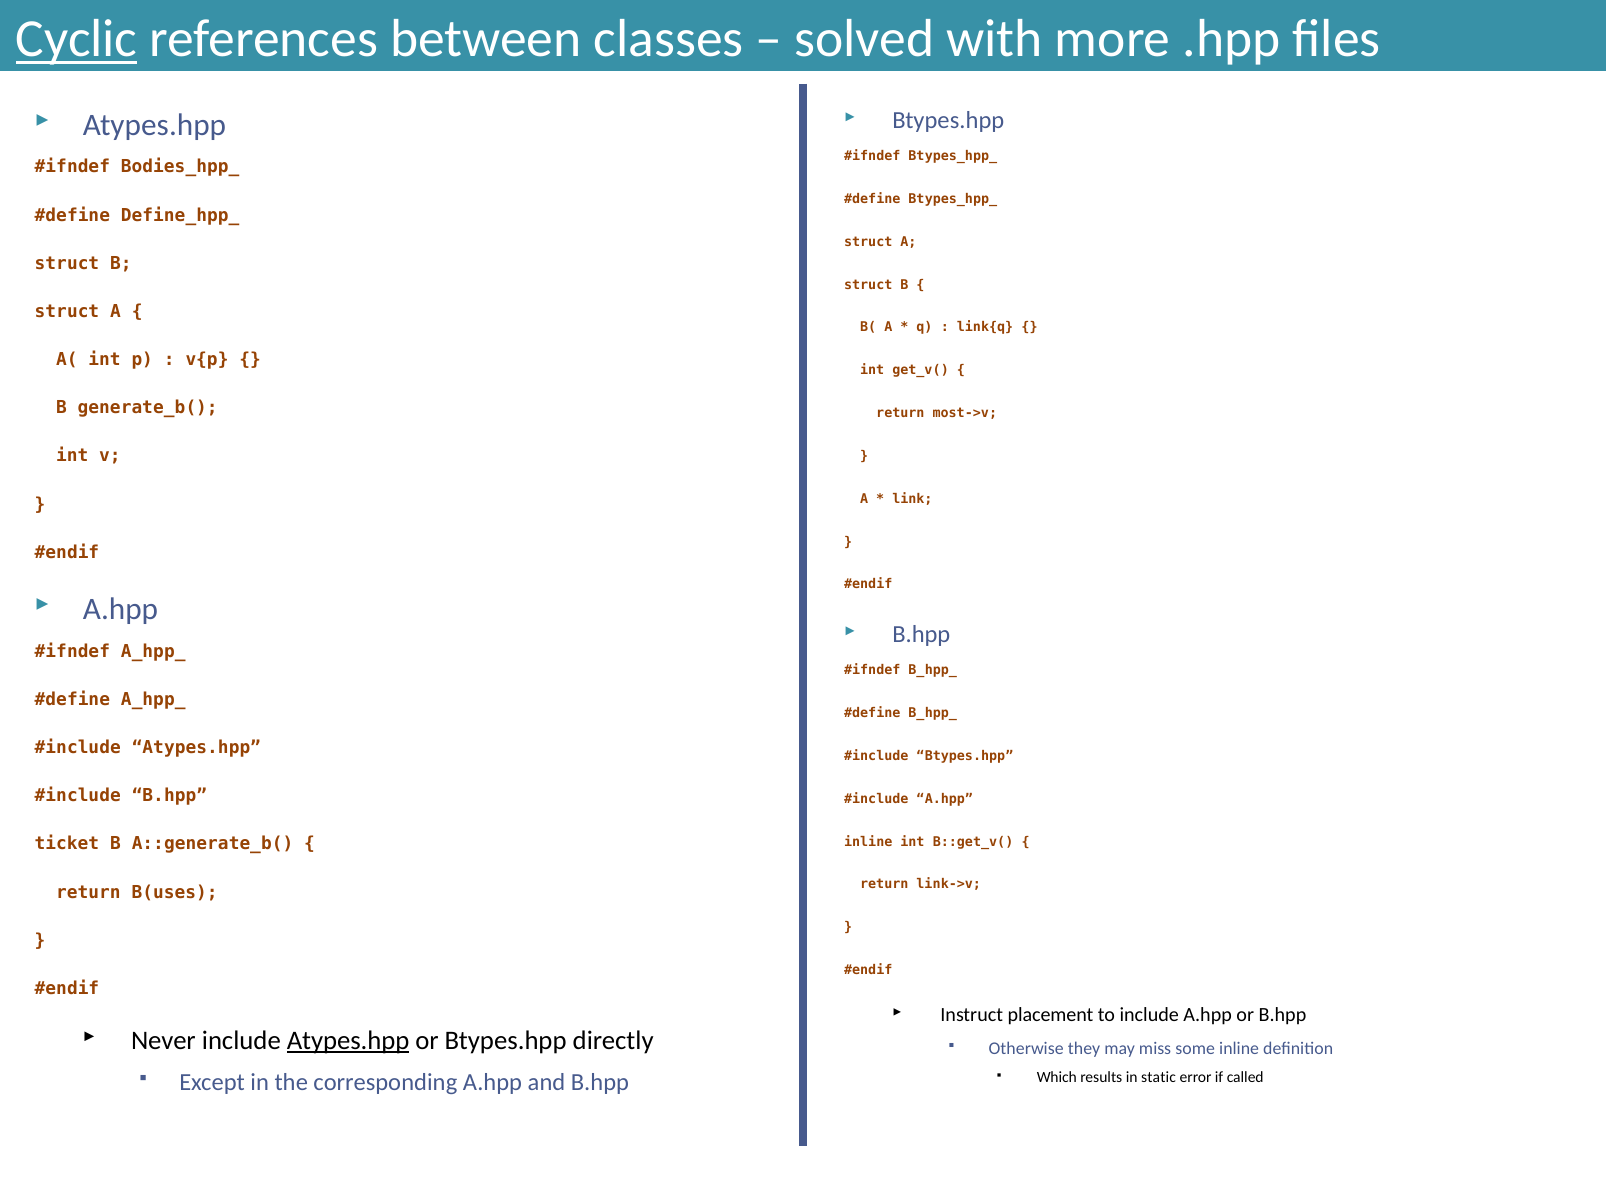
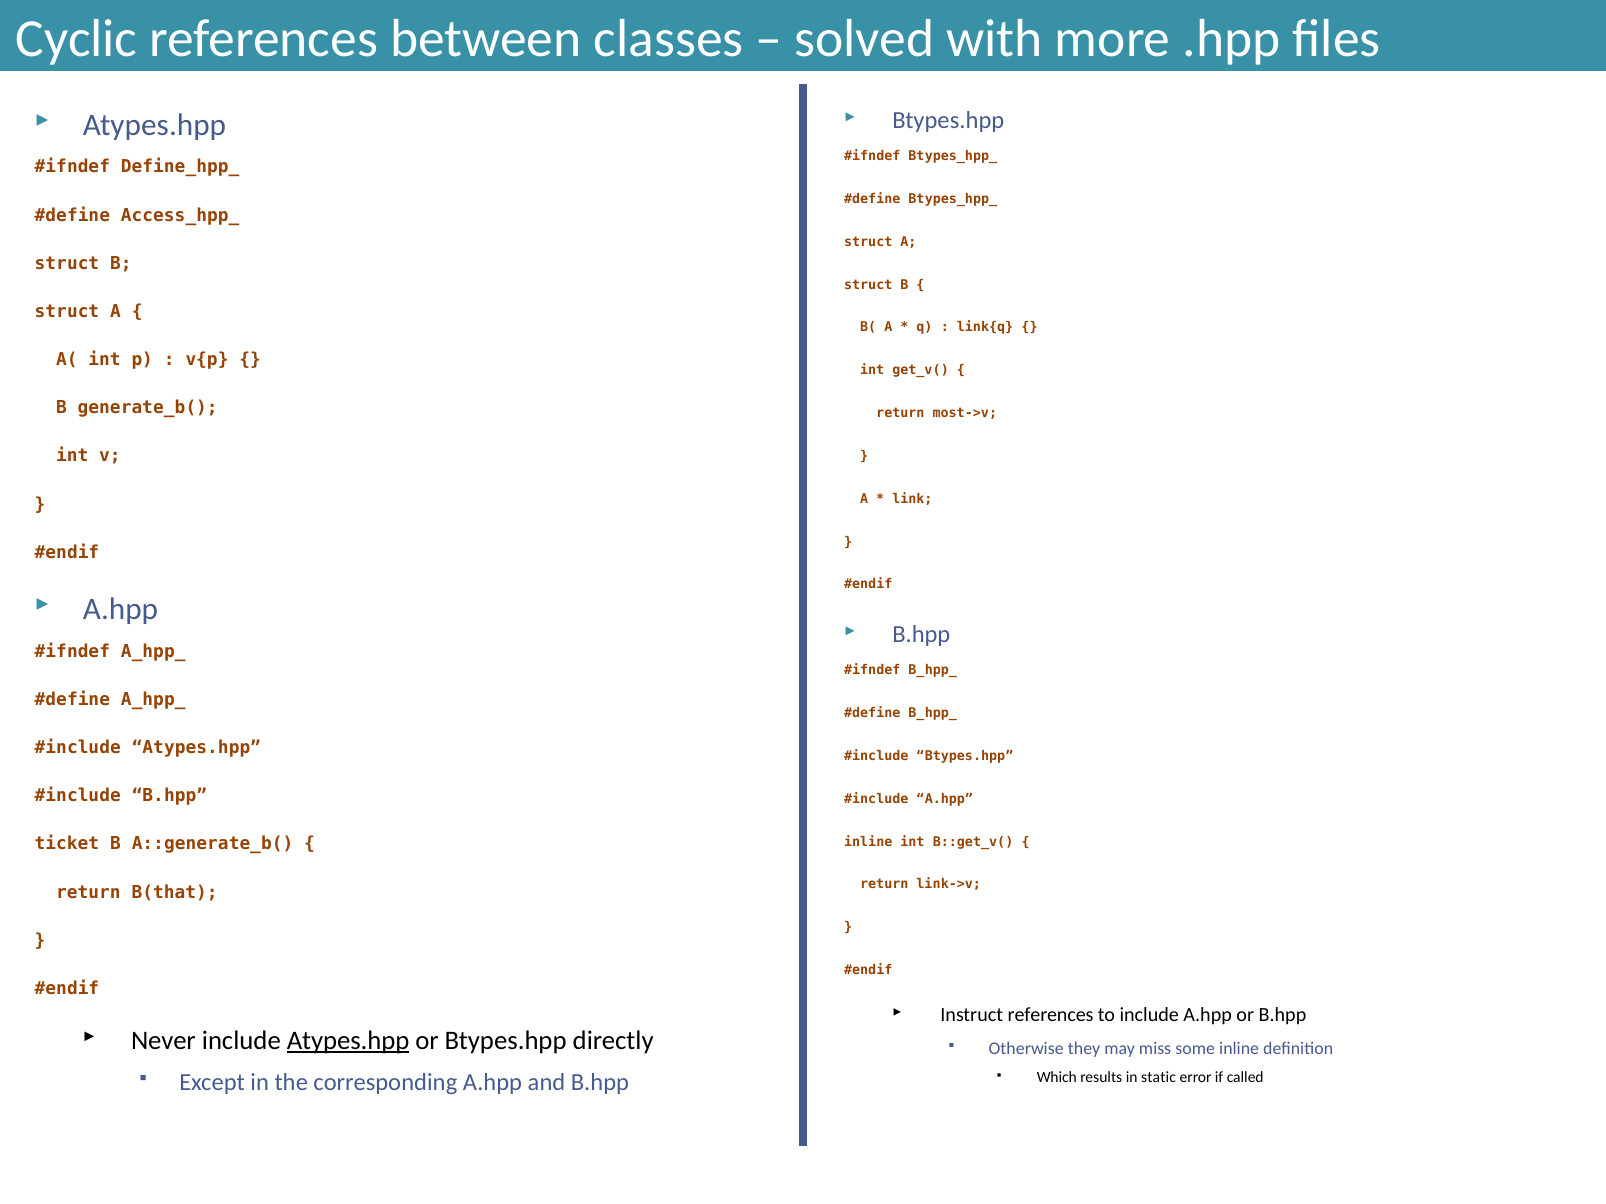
Cyclic underline: present -> none
Bodies_hpp_: Bodies_hpp_ -> Define_hpp_
Define_hpp_: Define_hpp_ -> Access_hpp_
B(uses: B(uses -> B(that
Instruct placement: placement -> references
